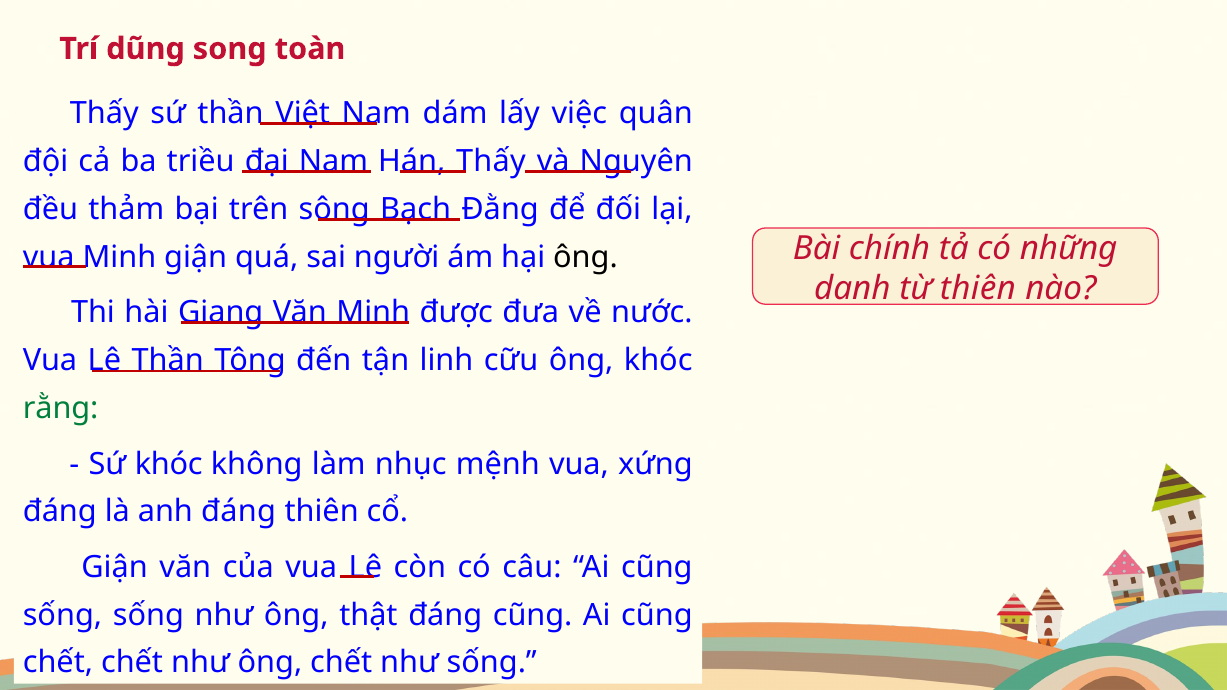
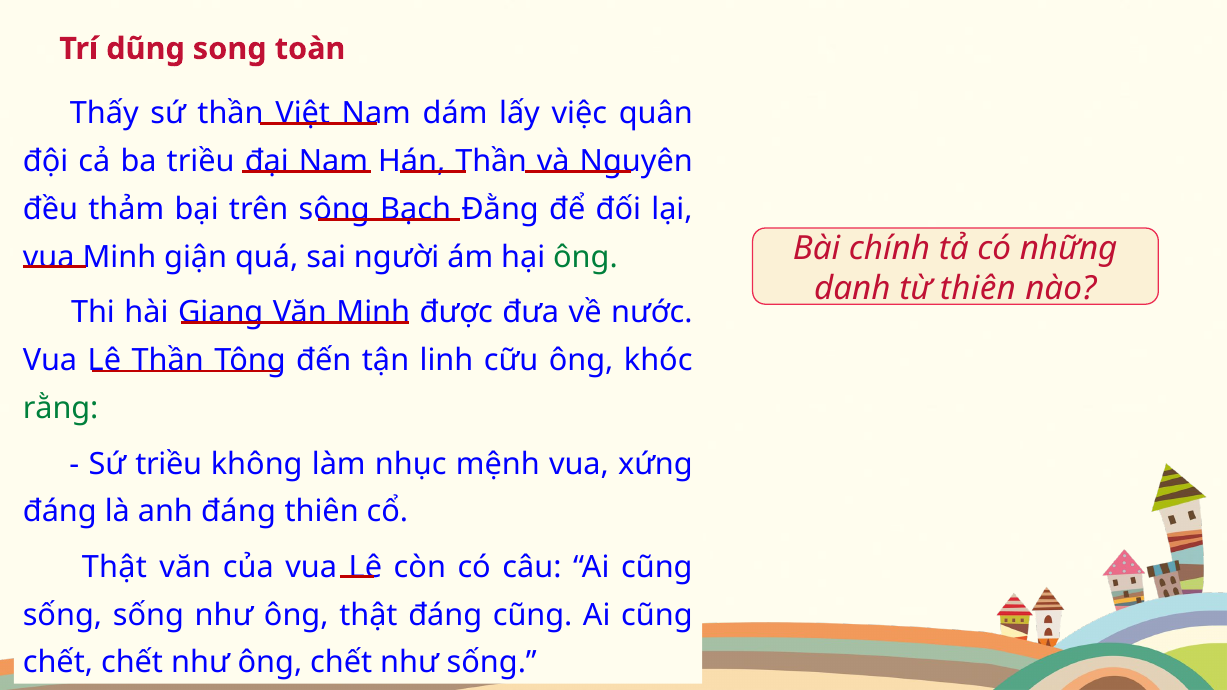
Hán Thấy: Thấy -> Thần
ông at (585, 257) colour: black -> green
Sứ khóc: khóc -> triều
Giận at (115, 567): Giận -> Thật
